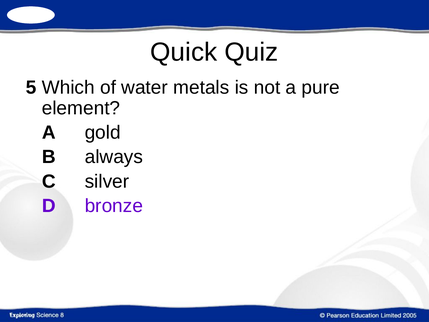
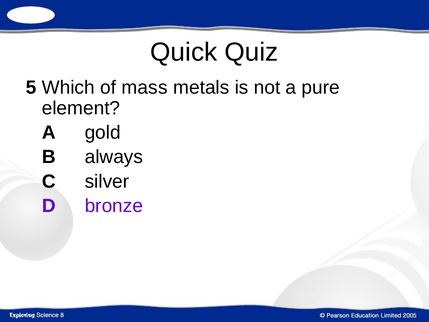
water: water -> mass
